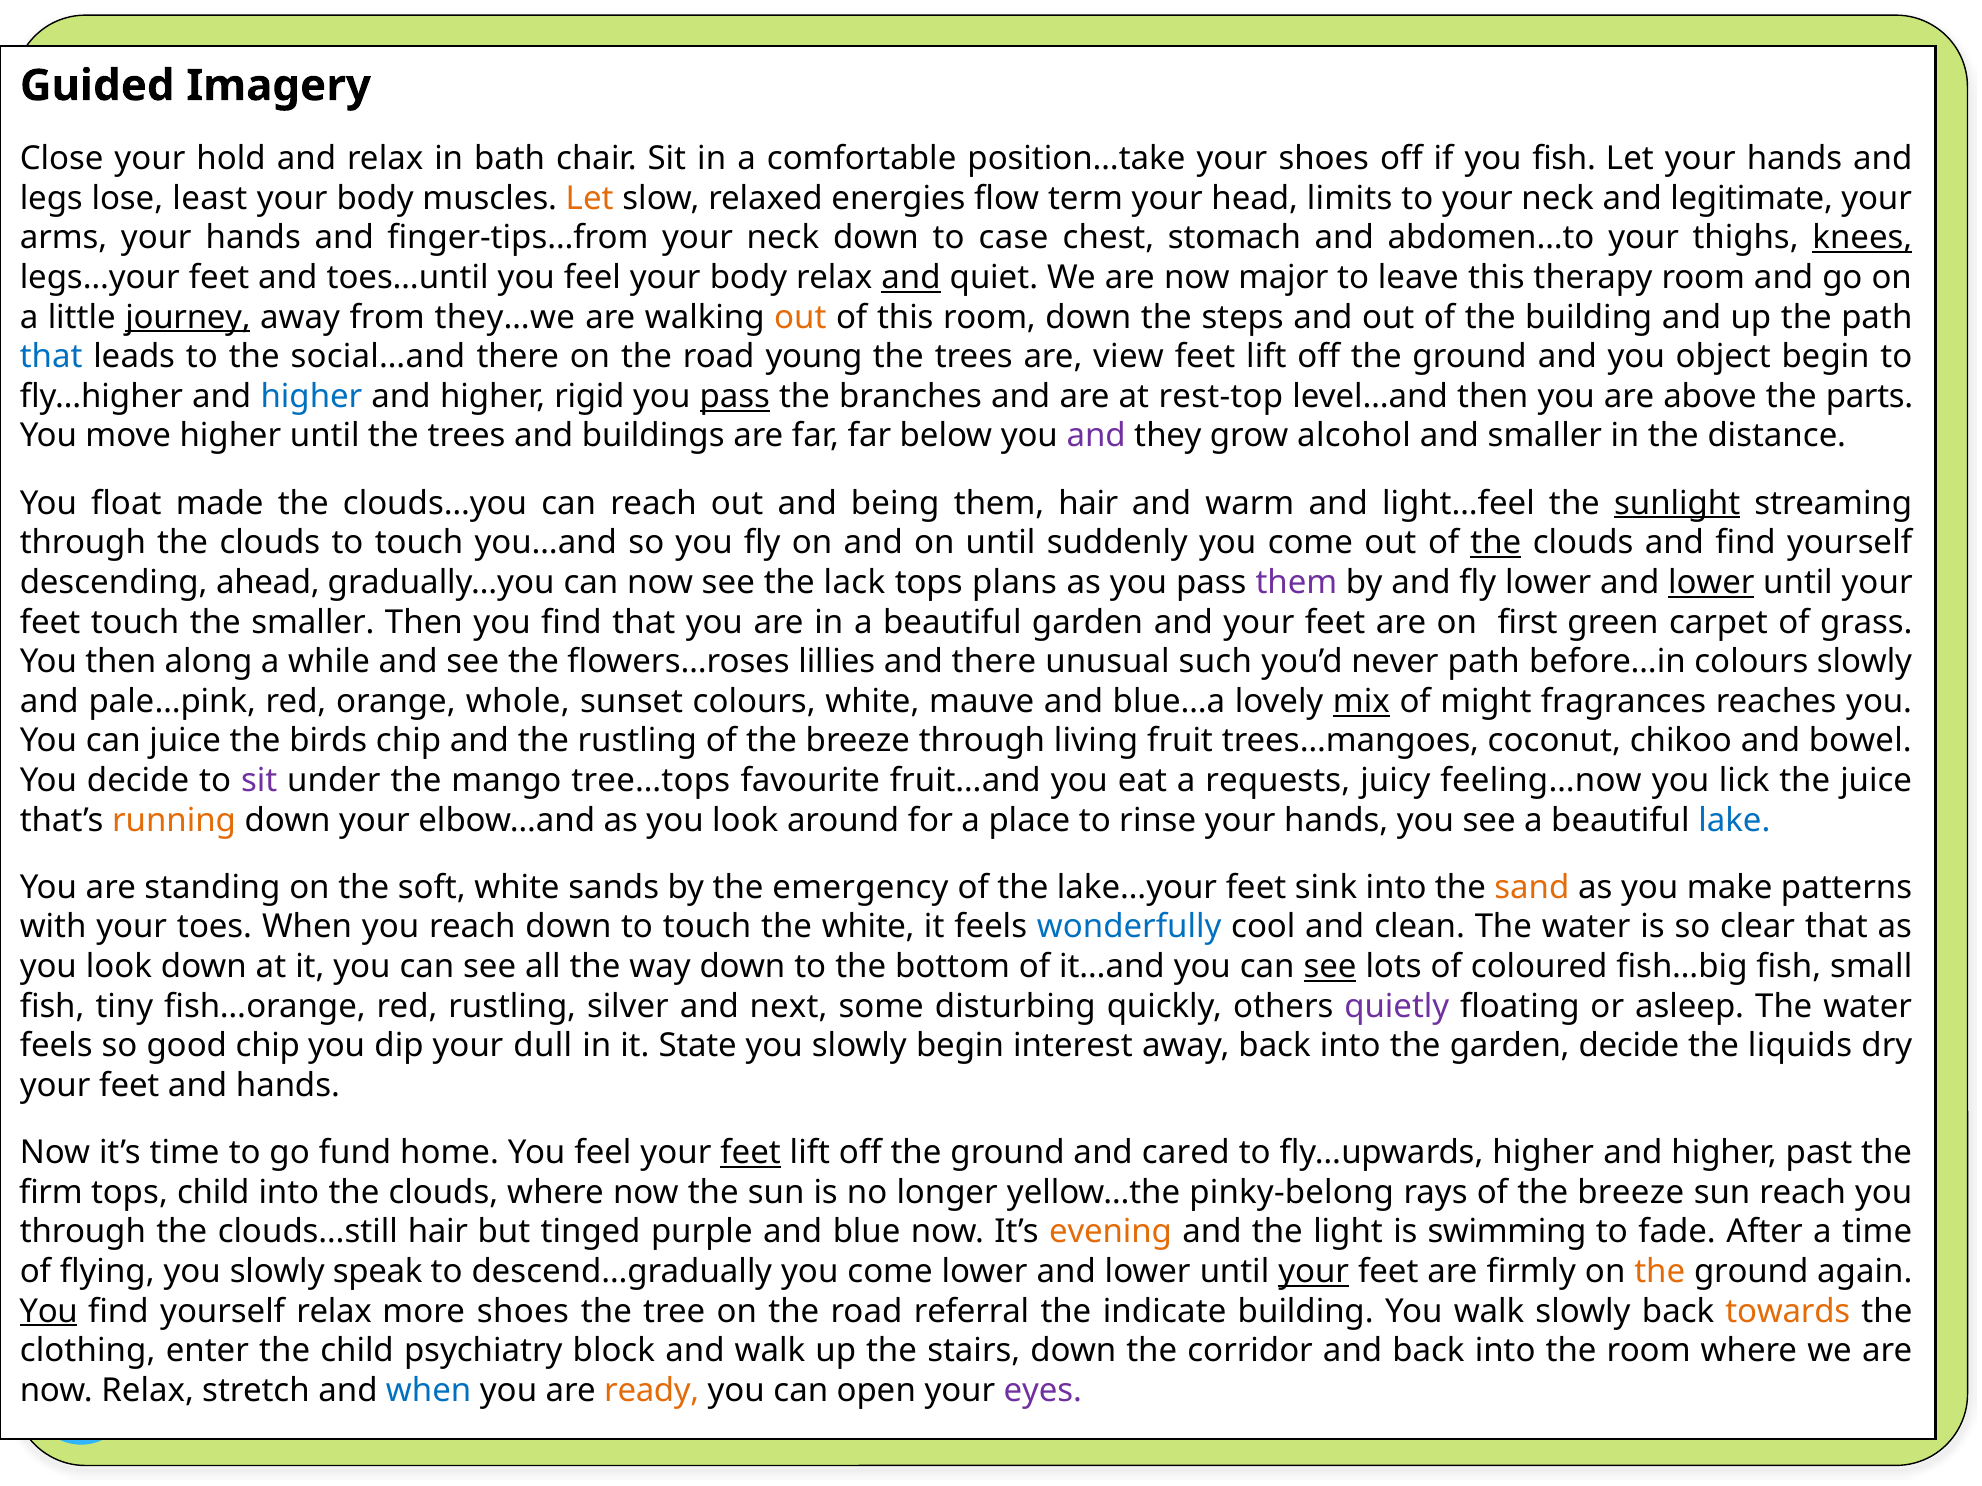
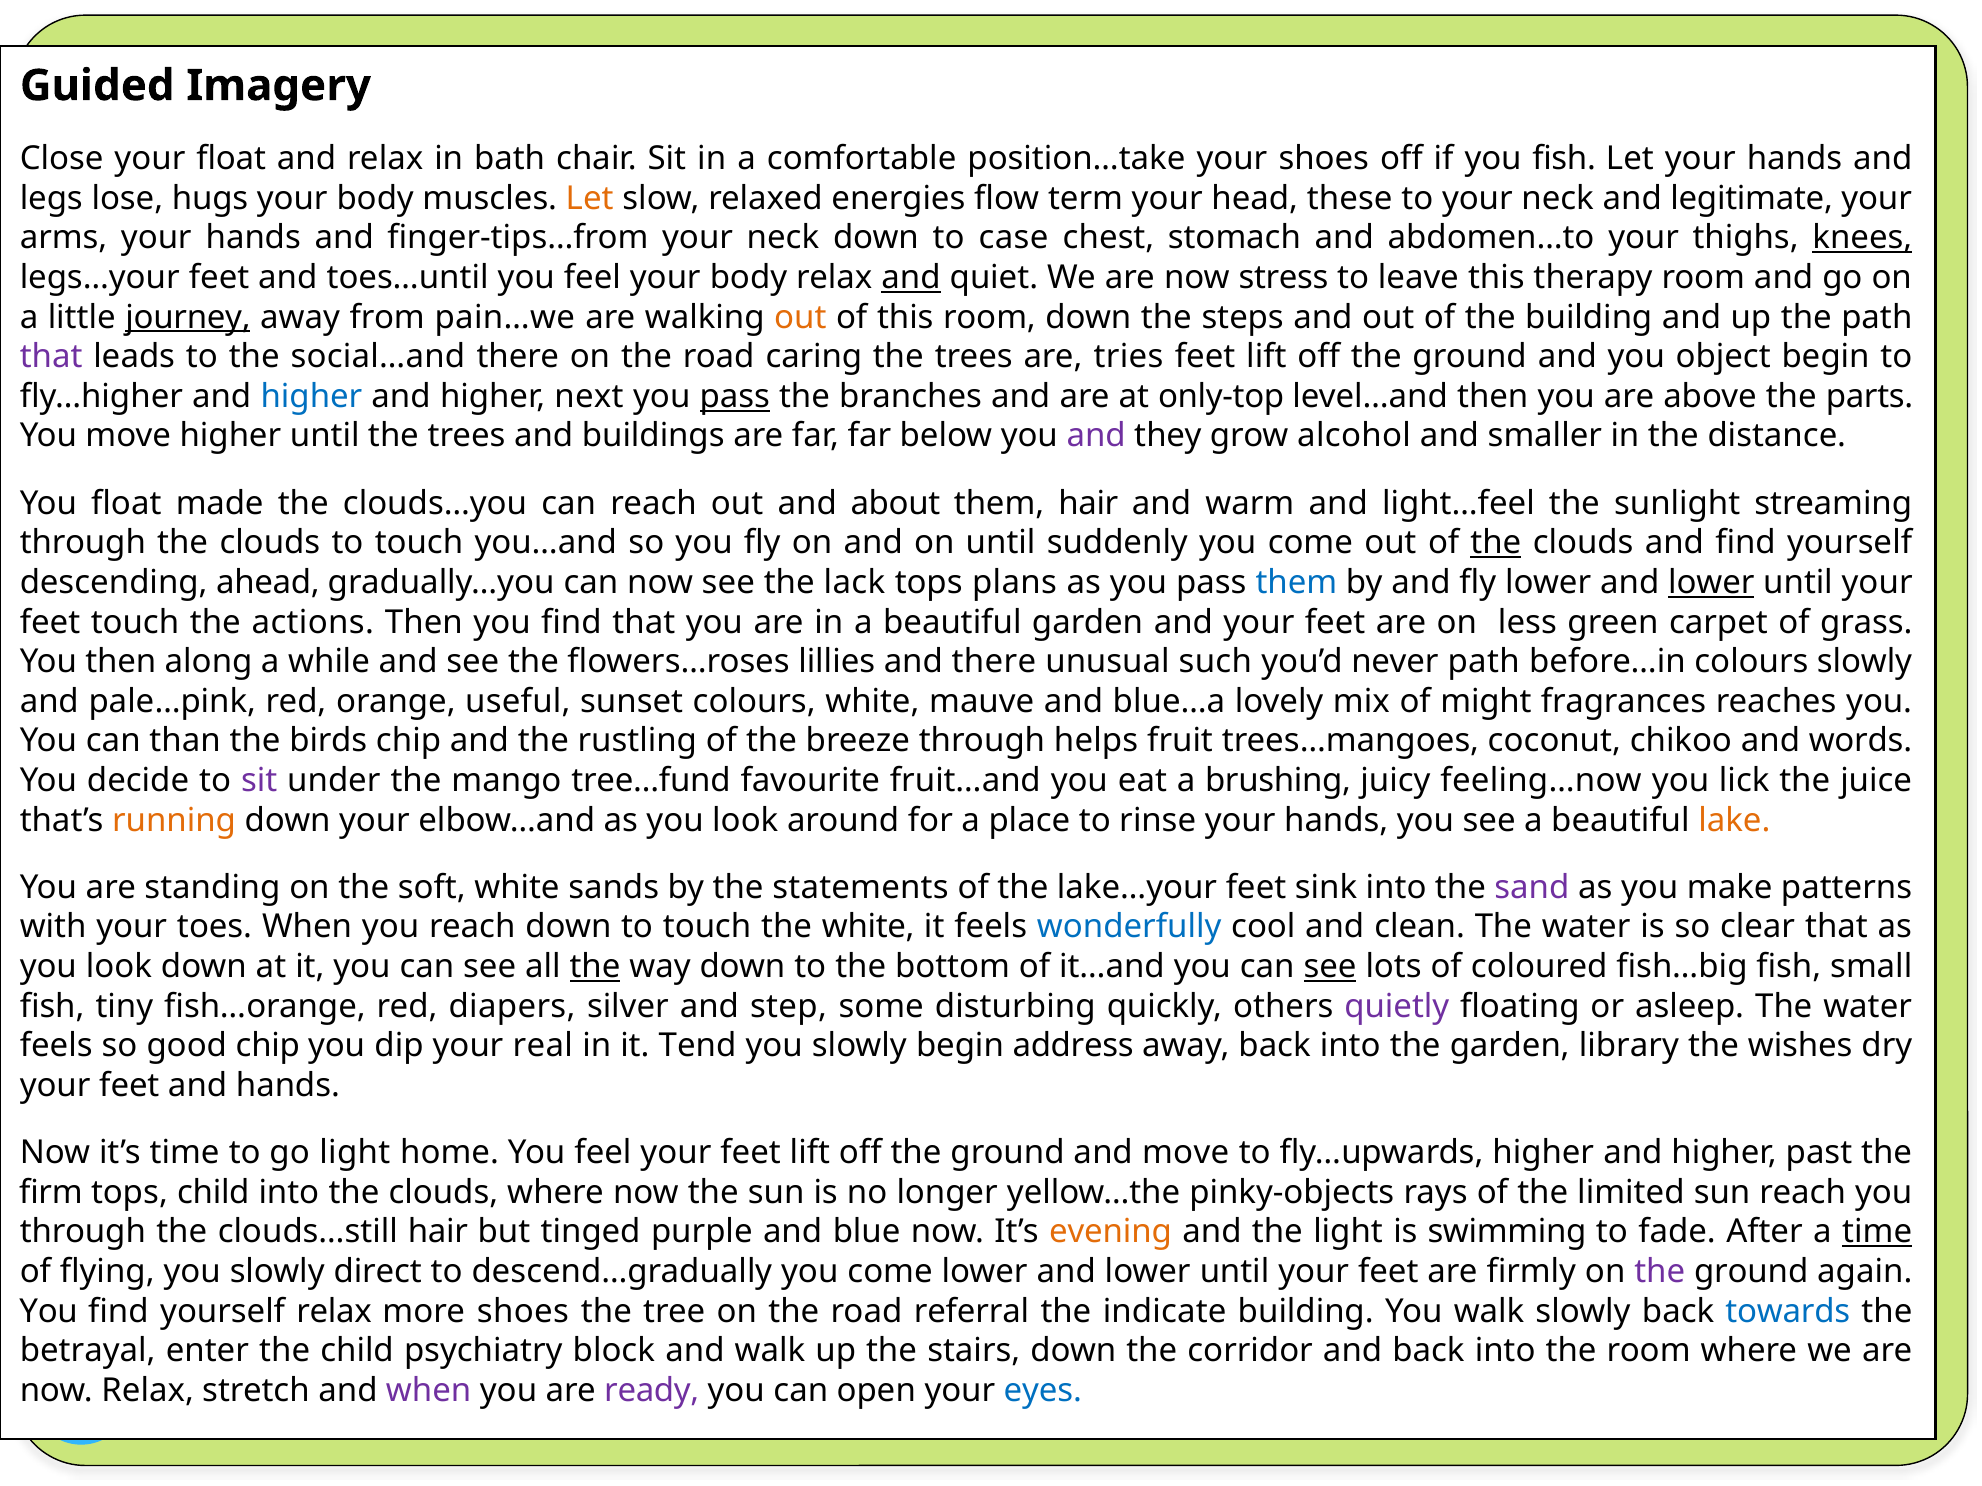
your hold: hold -> float
least: least -> hugs
limits: limits -> these
major: major -> stress
they…we: they…we -> pain…we
that at (51, 357) colour: blue -> purple
young: young -> caring
view: view -> tries
rigid: rigid -> next
rest-top: rest-top -> only-top
being: being -> about
sunlight underline: present -> none
them at (1296, 583) colour: purple -> blue
the smaller: smaller -> actions
first: first -> less
whole: whole -> useful
mix underline: present -> none
can juice: juice -> than
living: living -> helps
bowel: bowel -> words
tree…tops: tree…tops -> tree…fund
requests: requests -> brushing
lake colour: blue -> orange
emergency: emergency -> statements
sand colour: orange -> purple
the at (595, 967) underline: none -> present
red rustling: rustling -> diapers
next: next -> step
dull: dull -> real
State: State -> Tend
interest: interest -> address
garden decide: decide -> library
liquids: liquids -> wishes
go fund: fund -> light
feet at (751, 1153) underline: present -> none
and cared: cared -> move
pinky-belong: pinky-belong -> pinky-objects
rays of the breeze: breeze -> limited
time at (1877, 1232) underline: none -> present
speak: speak -> direct
your at (1314, 1272) underline: present -> none
the at (1660, 1272) colour: orange -> purple
You at (49, 1312) underline: present -> none
towards colour: orange -> blue
clothing: clothing -> betrayal
when at (429, 1391) colour: blue -> purple
ready colour: orange -> purple
eyes colour: purple -> blue
